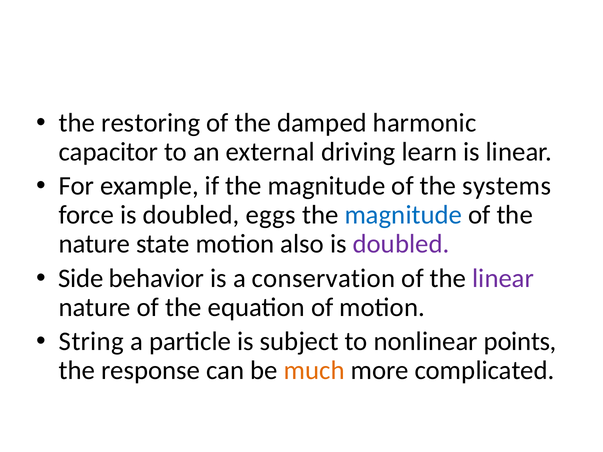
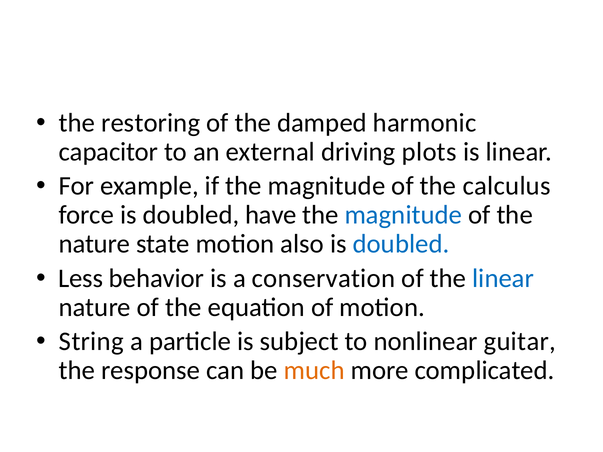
learn: learn -> plots
systems: systems -> calculus
eggs: eggs -> have
doubled at (401, 244) colour: purple -> blue
Side: Side -> Less
linear at (503, 278) colour: purple -> blue
points: points -> guitar
